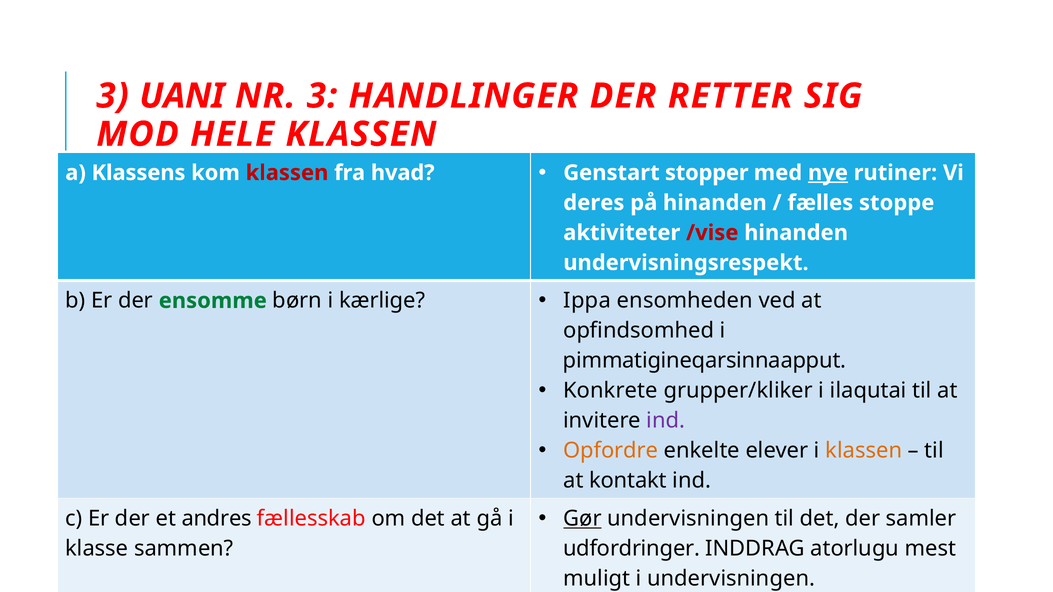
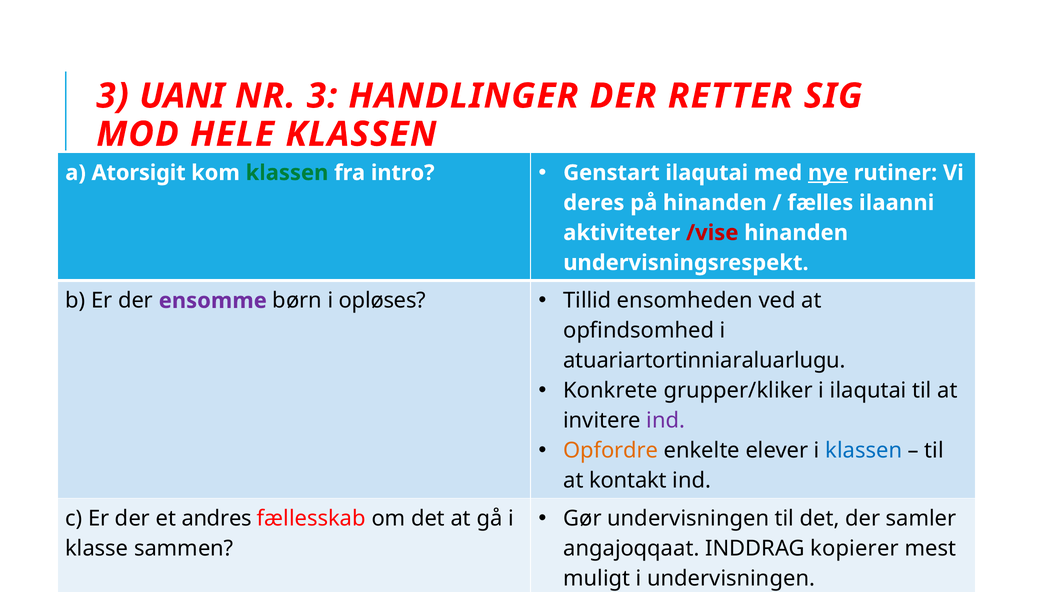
Klassens: Klassens -> Atorsigit
klassen at (287, 173) colour: red -> green
hvad: hvad -> intro
Genstart stopper: stopper -> ilaqutai
stoppe: stoppe -> ilaanni
ensomme colour: green -> purple
kærlige: kærlige -> opløses
Ippa: Ippa -> Tillid
pimmatigineqarsinnaapput: pimmatigineqarsinnaapput -> atuariartortinniaraluarlugu
klassen at (864, 451) colour: orange -> blue
Gør underline: present -> none
udfordringer: udfordringer -> angajoqqaat
atorlugu: atorlugu -> kopierer
